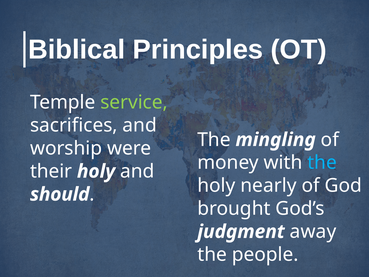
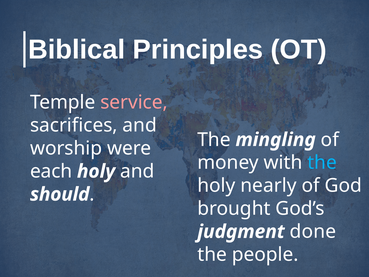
service colour: light green -> pink
their: their -> each
away: away -> done
